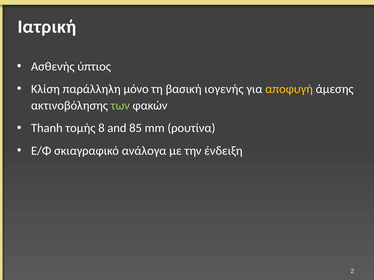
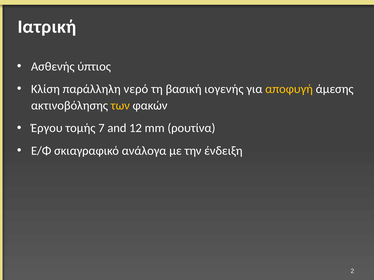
μόνο: μόνο -> νερό
των colour: light green -> yellow
Thanh: Thanh -> Έργου
8: 8 -> 7
85: 85 -> 12
